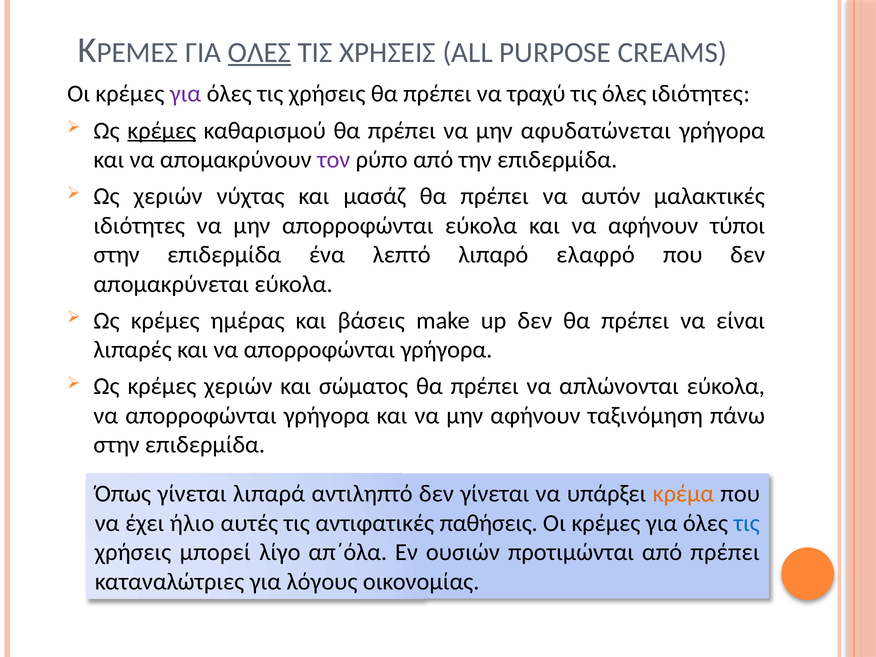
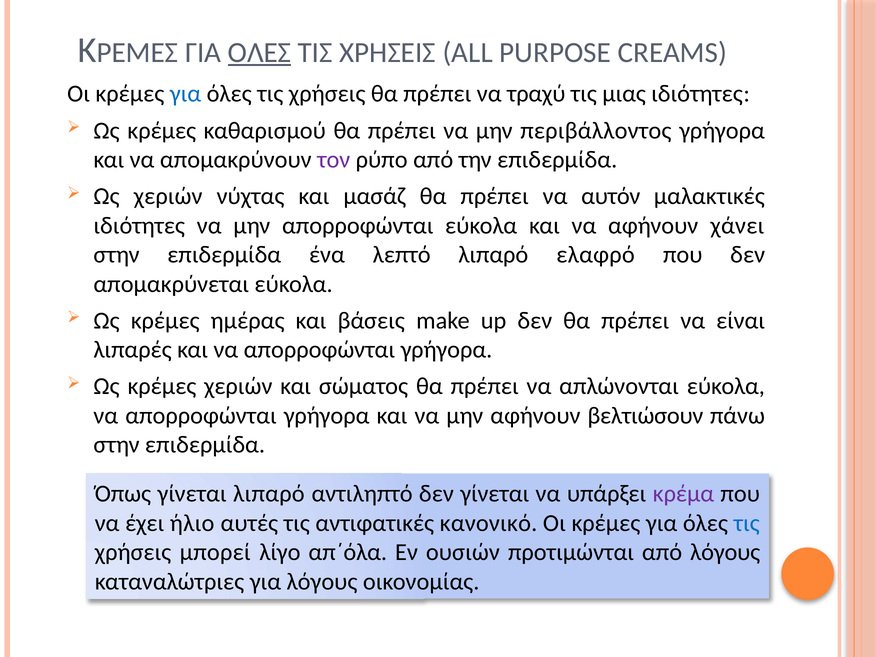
για at (185, 94) colour: purple -> blue
τις όλες: όλες -> μιας
κρέμες at (162, 130) underline: present -> none
αφυδατώνεται: αφυδατώνεται -> περιβάλλοντος
τύποι: τύποι -> χάνει
ταξινόμηση: ταξινόμηση -> βελτιώσουν
γίνεται λιπαρά: λιπαρά -> λιπαρό
κρέμα colour: orange -> purple
παθήσεις: παθήσεις -> κανονικό
από πρέπει: πρέπει -> λόγους
